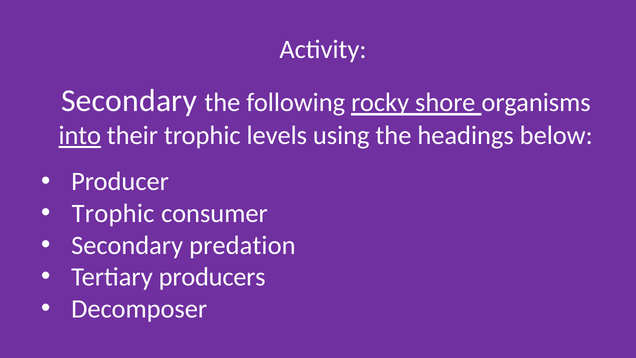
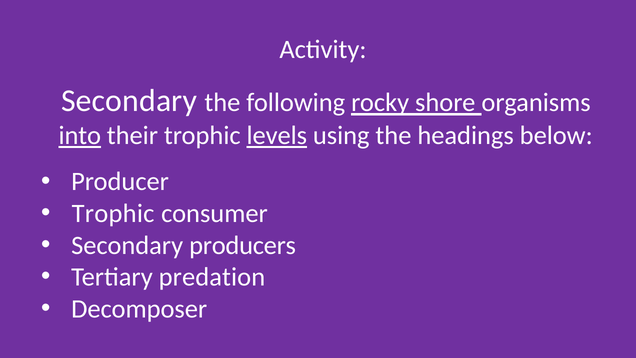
levels underline: none -> present
predation: predation -> producers
producers: producers -> predation
